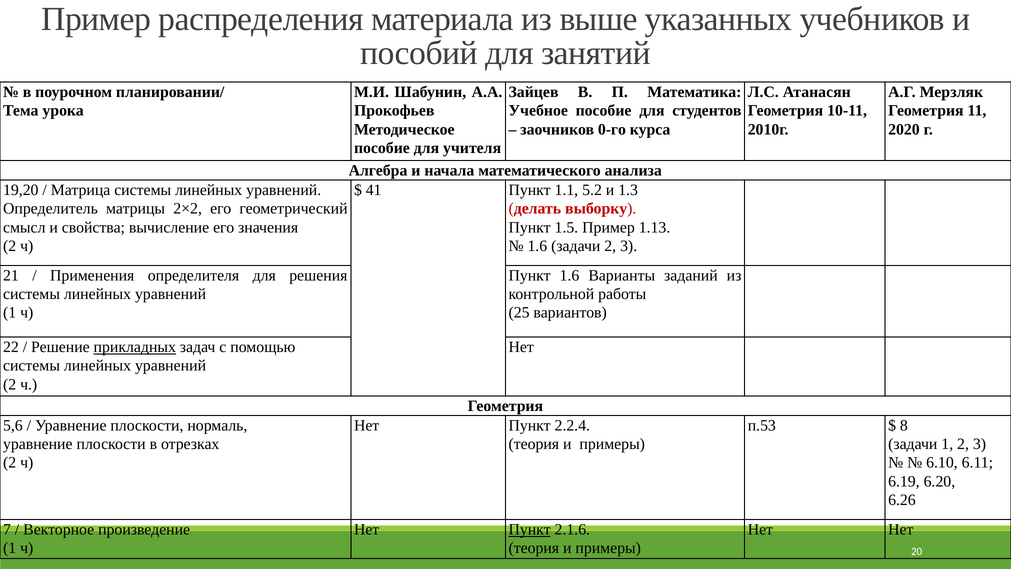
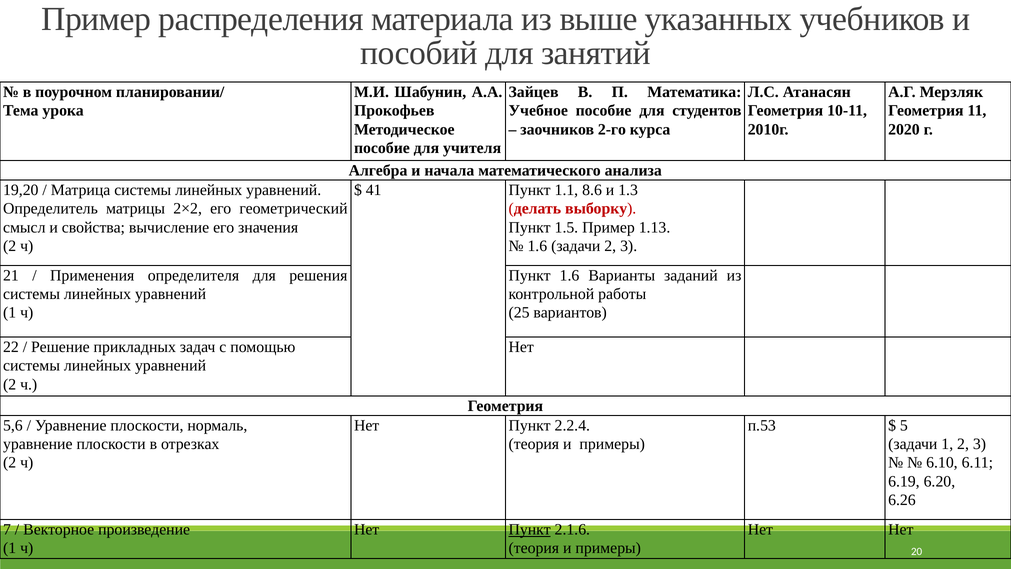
0-го: 0-го -> 2-го
5.2: 5.2 -> 8.6
прикладных underline: present -> none
8: 8 -> 5
